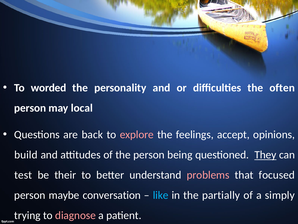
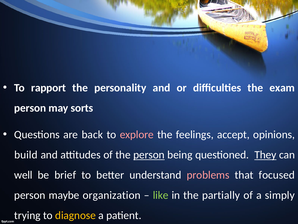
worded: worded -> rapport
often: often -> exam
local: local -> sorts
person at (149, 154) underline: none -> present
test: test -> well
their: their -> brief
conversation: conversation -> organization
like colour: light blue -> light green
diagnose colour: pink -> yellow
